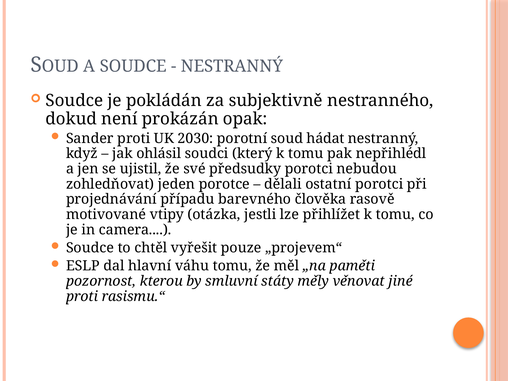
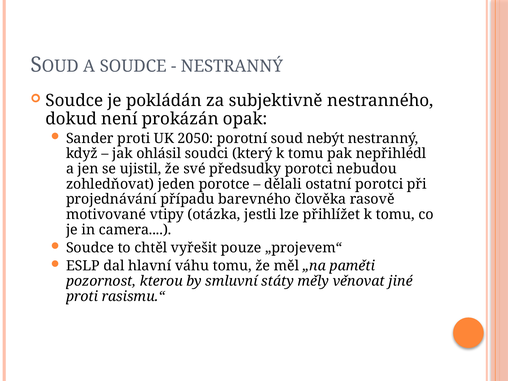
2030: 2030 -> 2050
hádat: hádat -> nebýt
